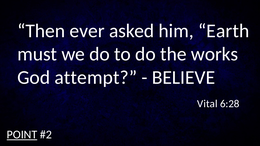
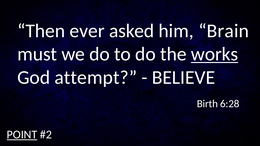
Earth: Earth -> Brain
works underline: none -> present
Vital: Vital -> Birth
